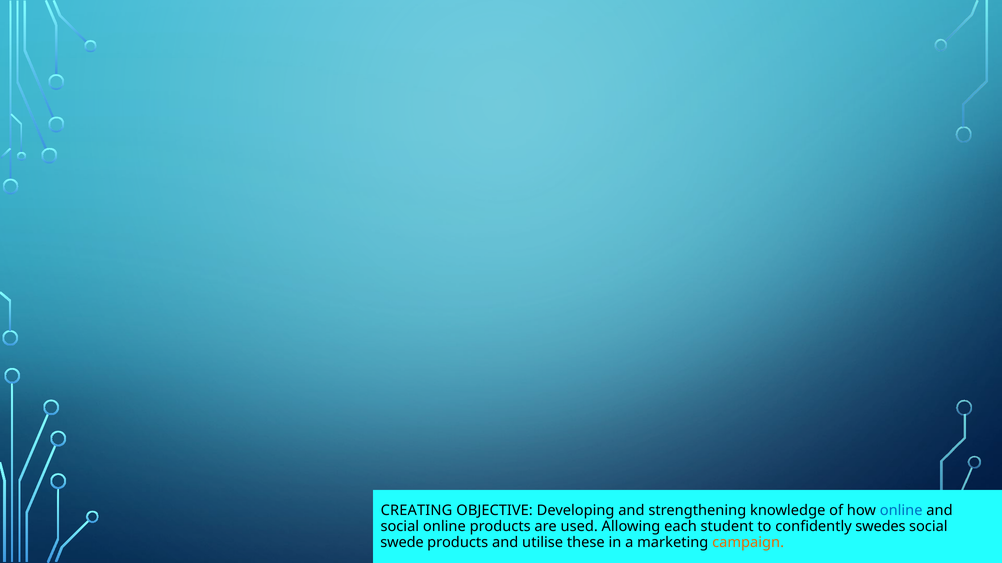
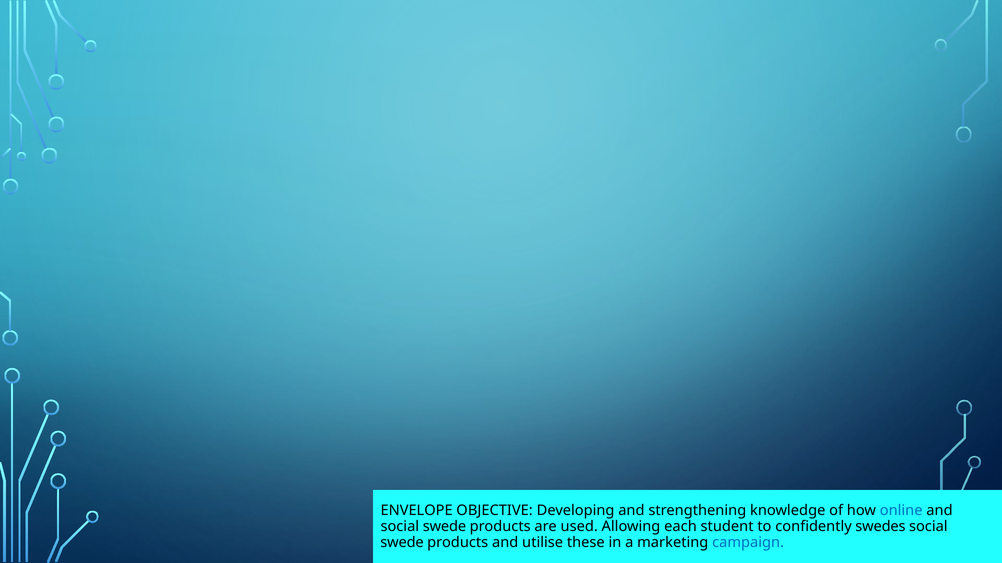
CREATING: CREATING -> ENVELOPE
online at (444, 527): online -> swede
campaign colour: orange -> blue
